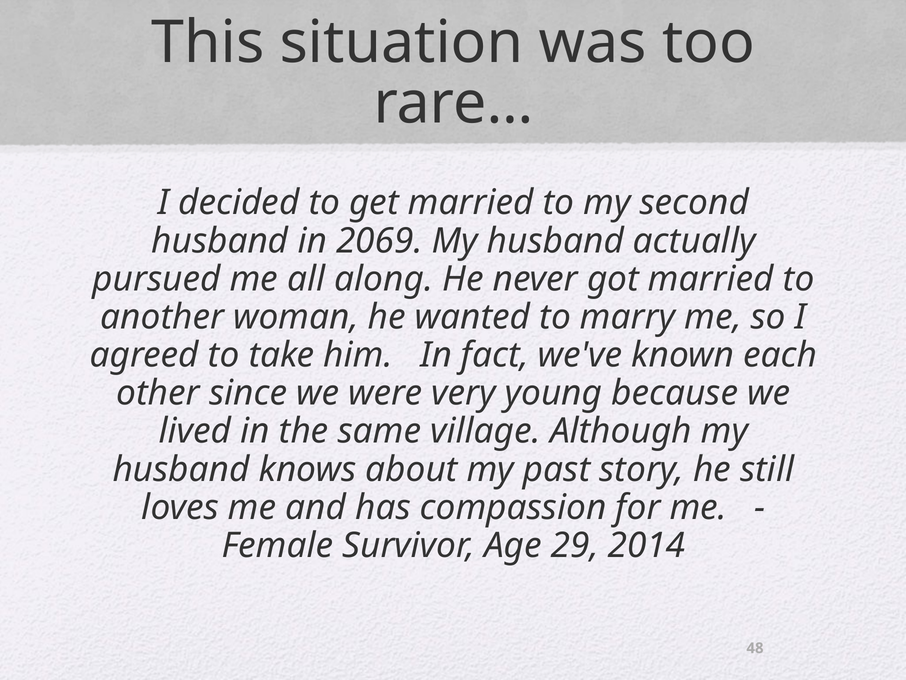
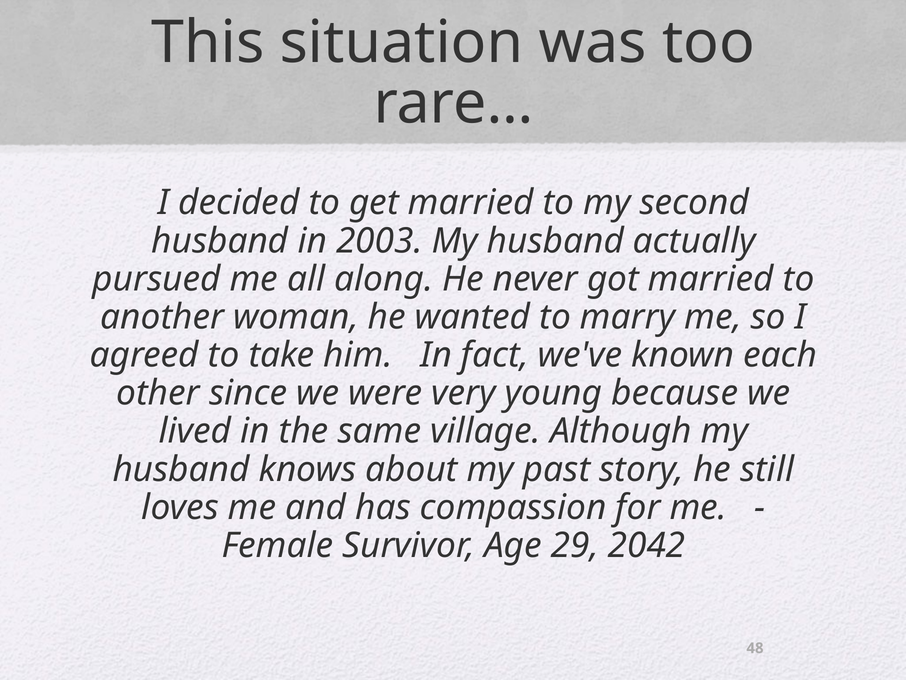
2069: 2069 -> 2003
2014: 2014 -> 2042
